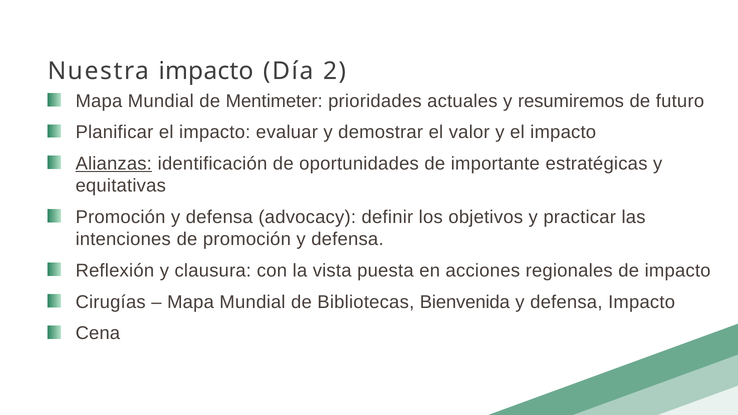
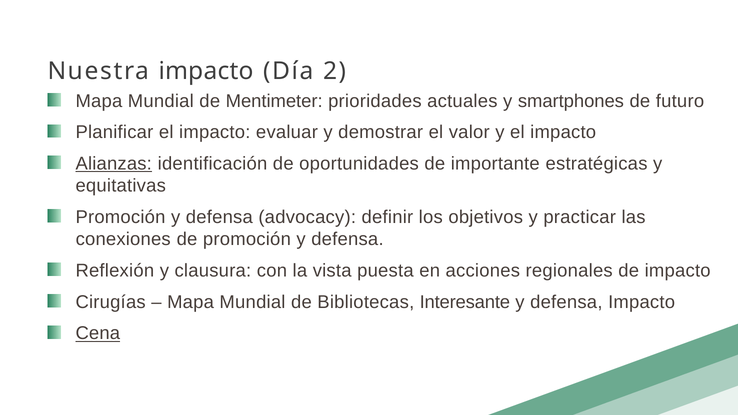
resumiremos: resumiremos -> smartphones
intenciones: intenciones -> conexiones
Bienvenida: Bienvenida -> Interesante
Cena underline: none -> present
